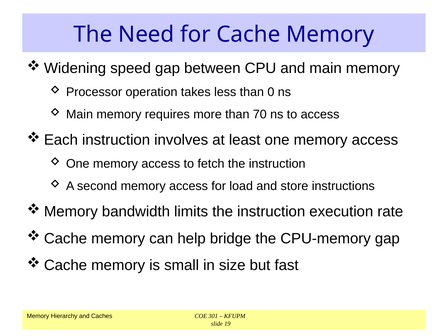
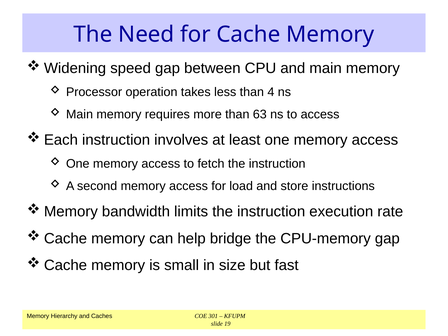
0: 0 -> 4
70: 70 -> 63
